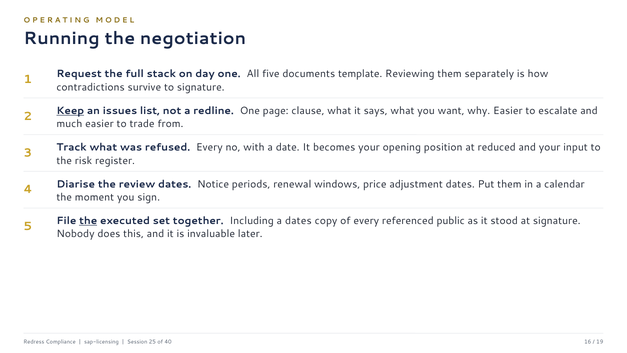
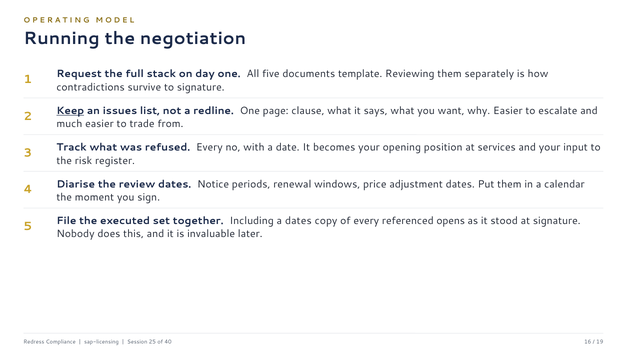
reduced: reduced -> services
the at (88, 221) underline: present -> none
public: public -> opens
